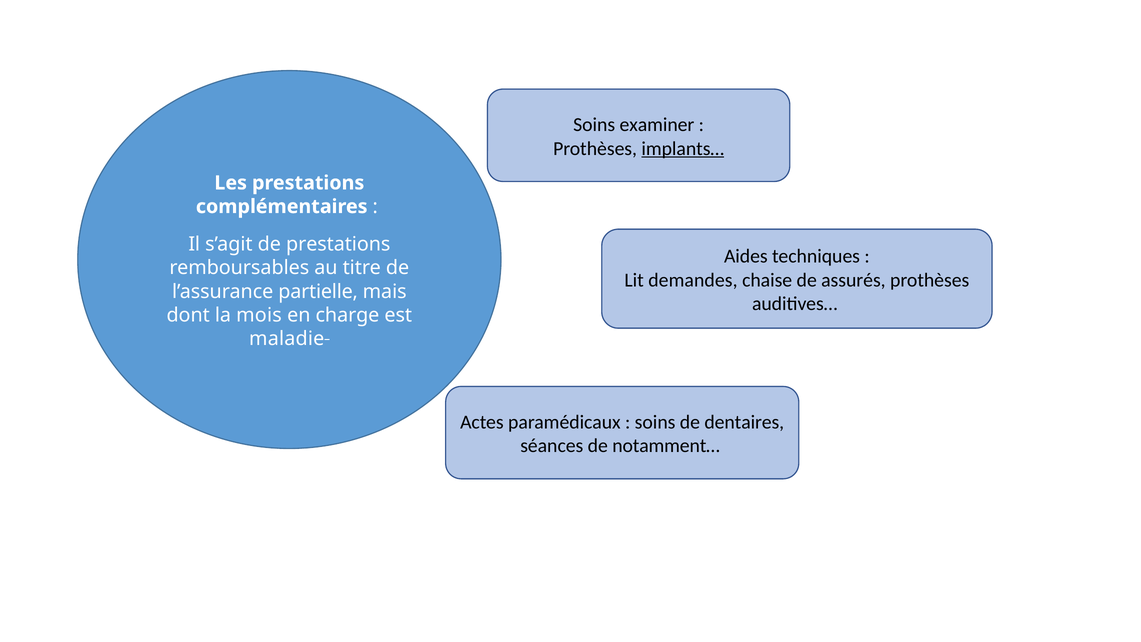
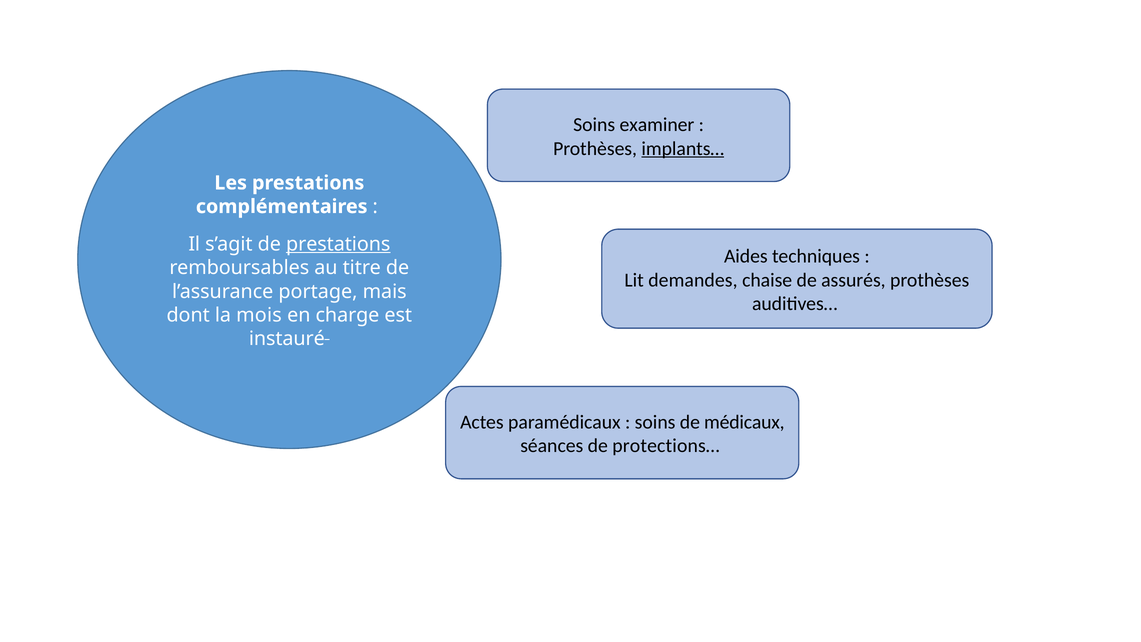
prestations at (338, 244) underline: none -> present
partielle: partielle -> portage
maladie: maladie -> instauré
dentaires: dentaires -> médicaux
notamment…: notamment… -> protections…
